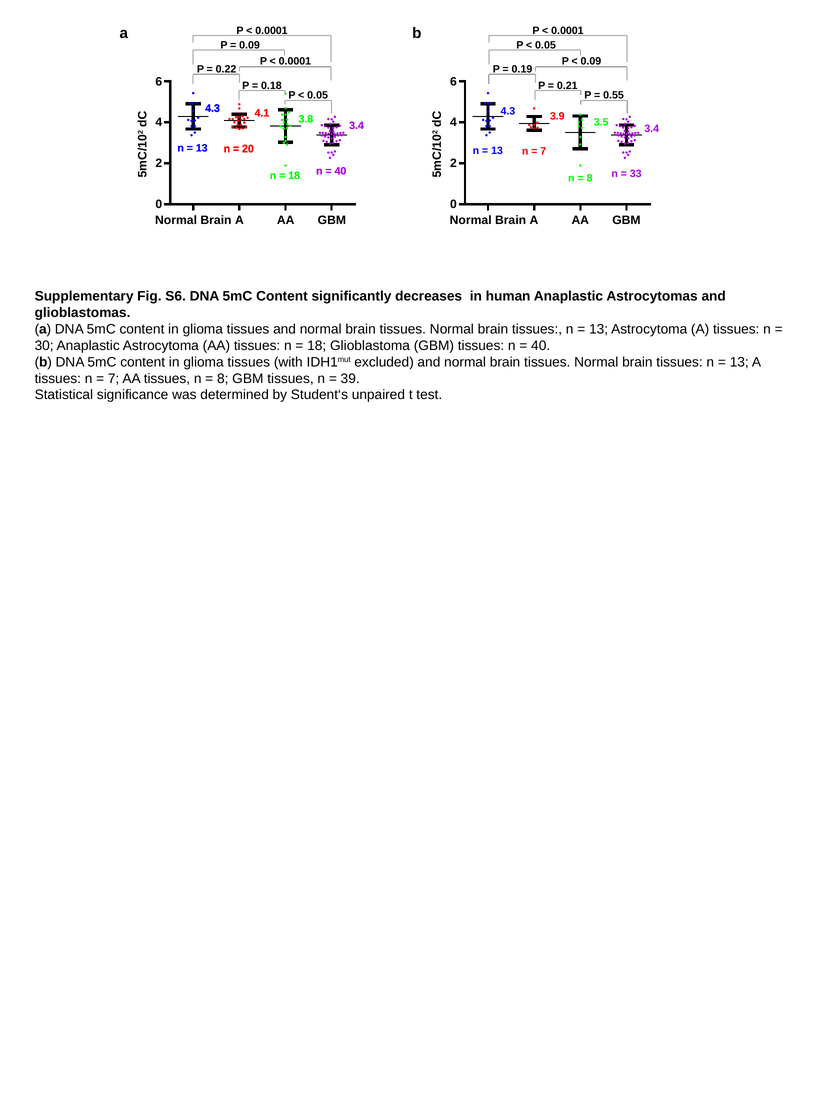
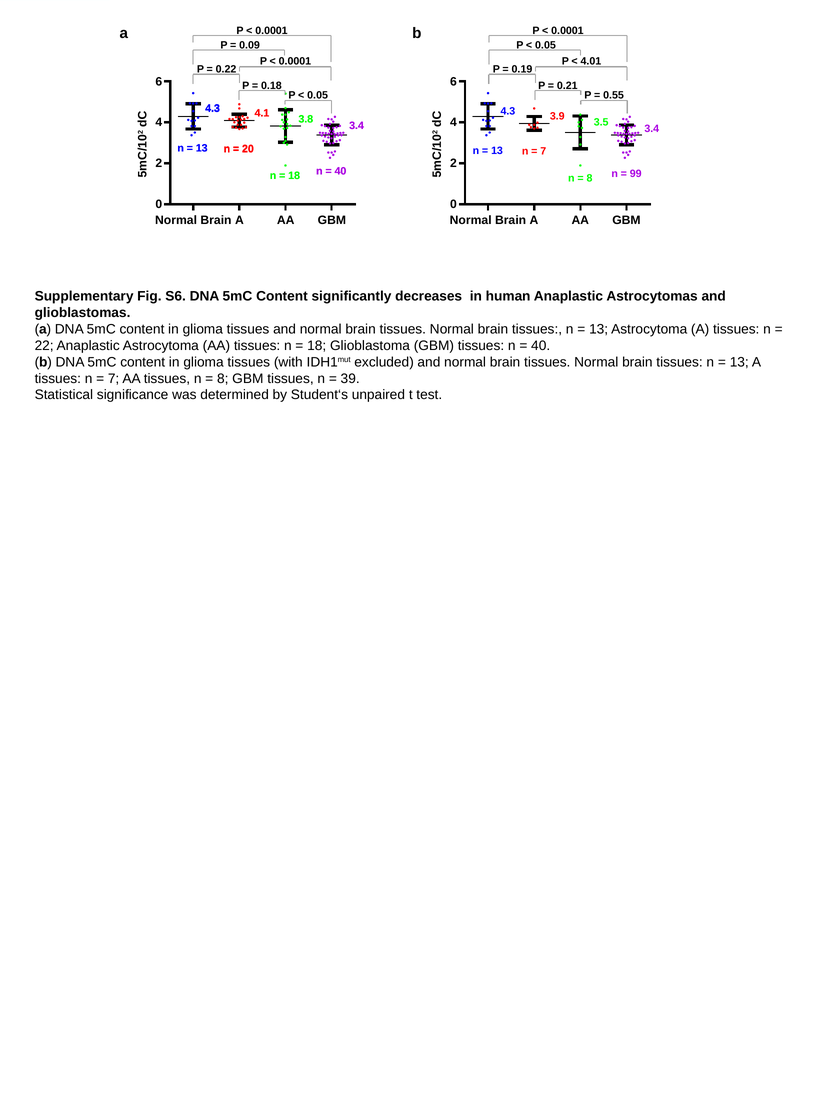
0.09 at (591, 61): 0.09 -> 4.01
33: 33 -> 99
30: 30 -> 22
